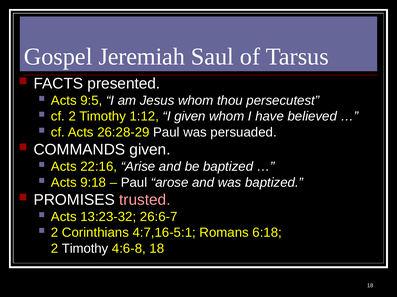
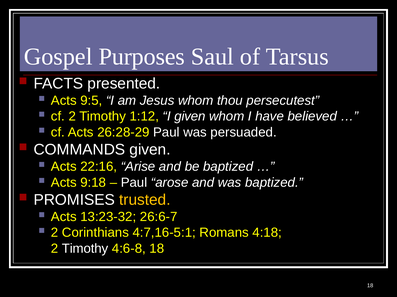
Jeremiah: Jeremiah -> Purposes
trusted colour: pink -> yellow
6:18: 6:18 -> 4:18
